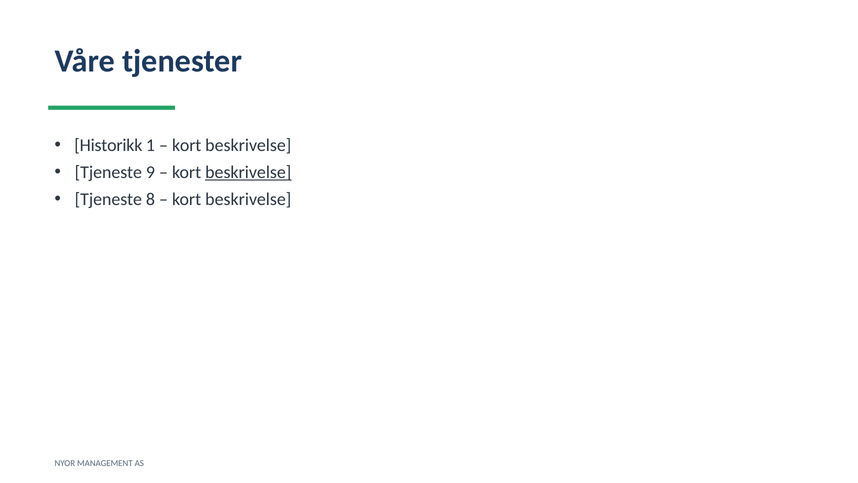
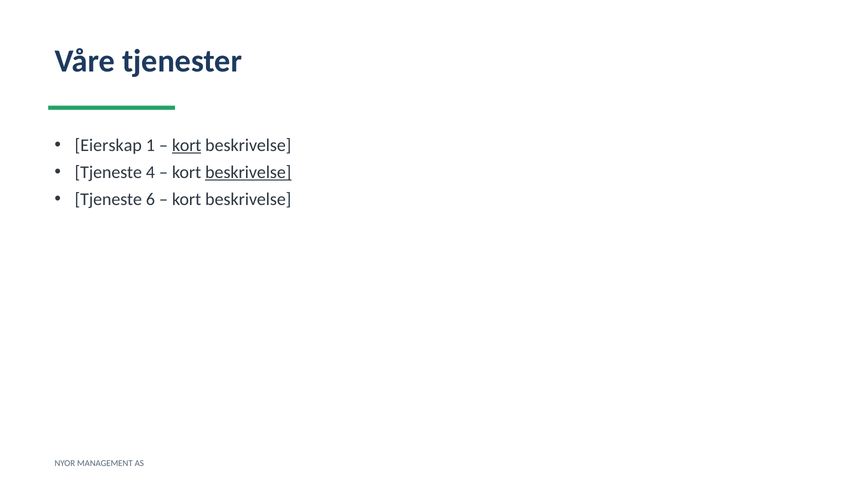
Historikk: Historikk -> Eierskap
kort at (187, 145) underline: none -> present
9: 9 -> 4
8: 8 -> 6
